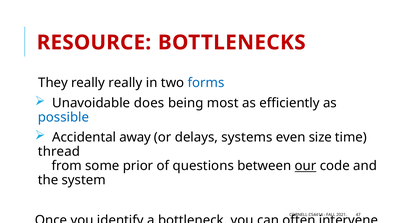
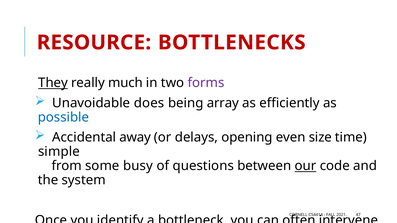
They underline: none -> present
really really: really -> much
forms colour: blue -> purple
most: most -> array
systems: systems -> opening
thread: thread -> simple
prior: prior -> busy
